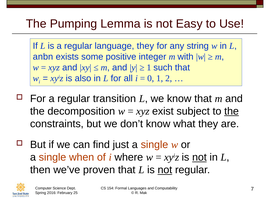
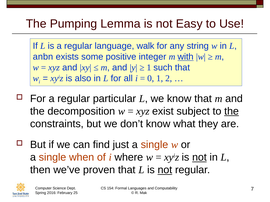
language they: they -> walk
with underline: none -> present
transition: transition -> particular
